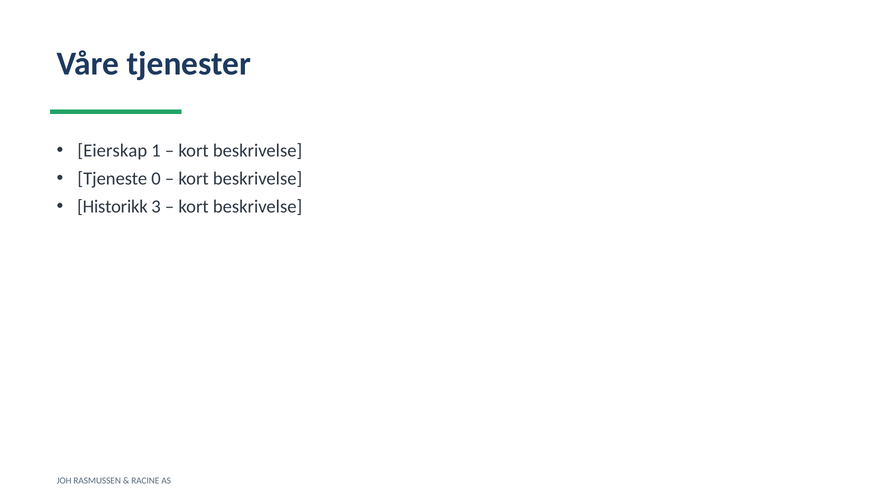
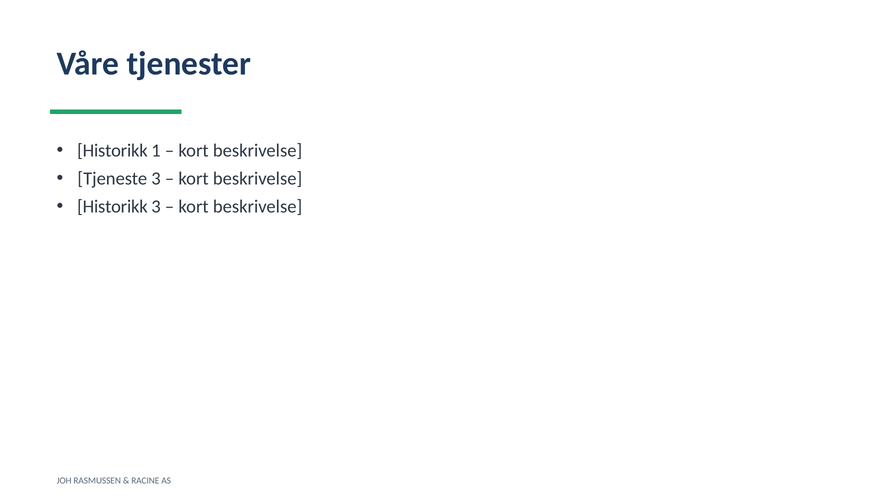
Eierskap at (112, 151): Eierskap -> Historikk
Tjeneste 0: 0 -> 3
